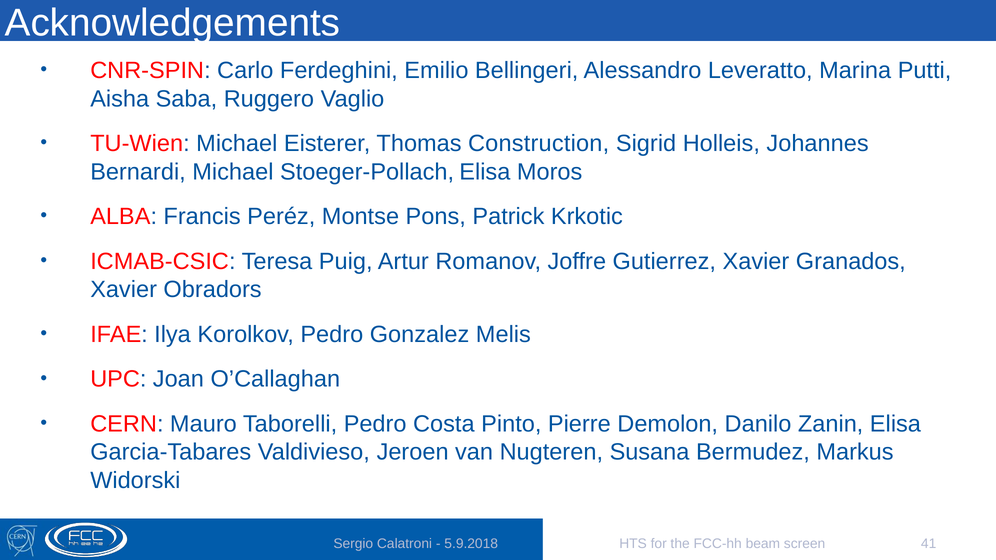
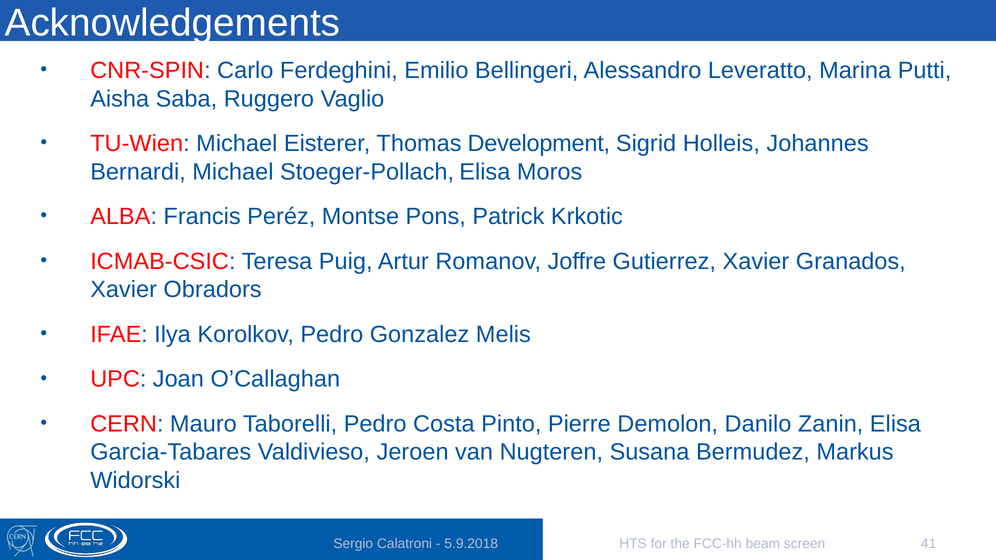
Construction: Construction -> Development
